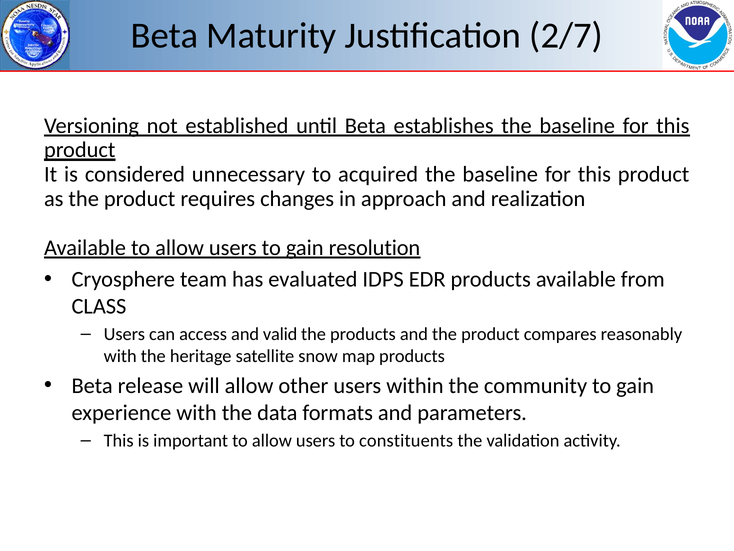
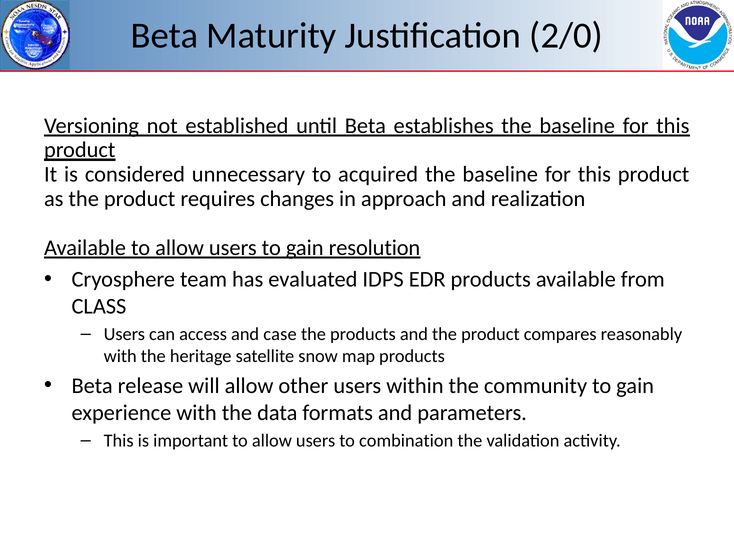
2/7: 2/7 -> 2/0
valid: valid -> case
constituents: constituents -> combination
